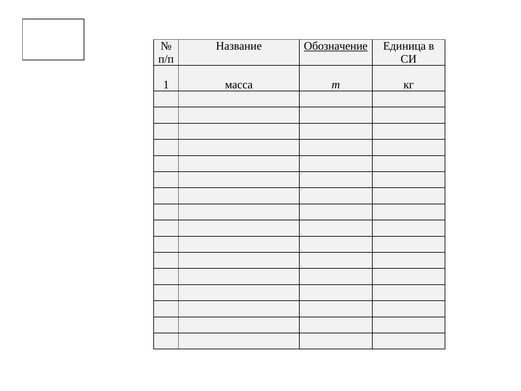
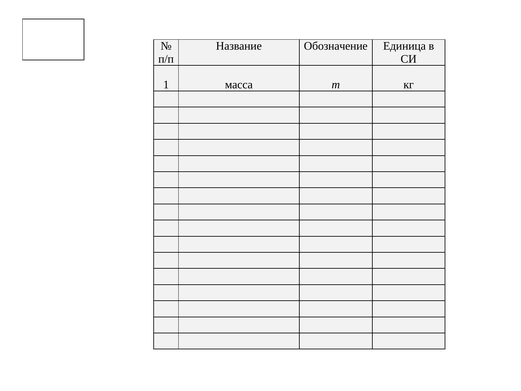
Обозначение underline: present -> none
